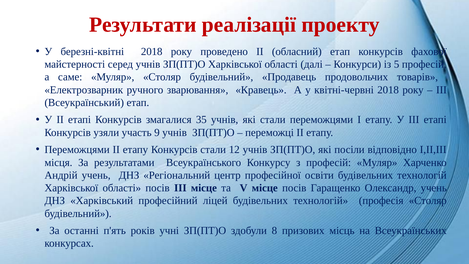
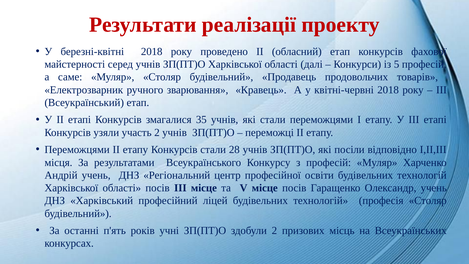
участь 9: 9 -> 2
12: 12 -> 28
здобули 8: 8 -> 2
